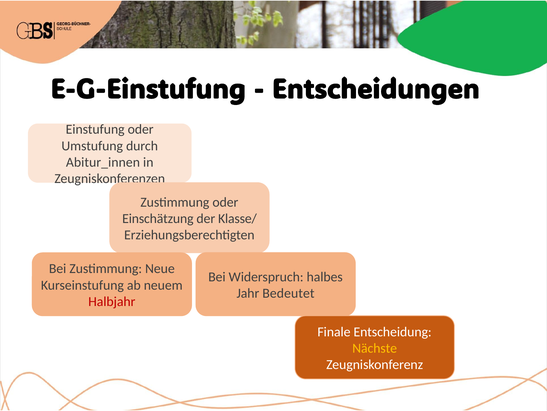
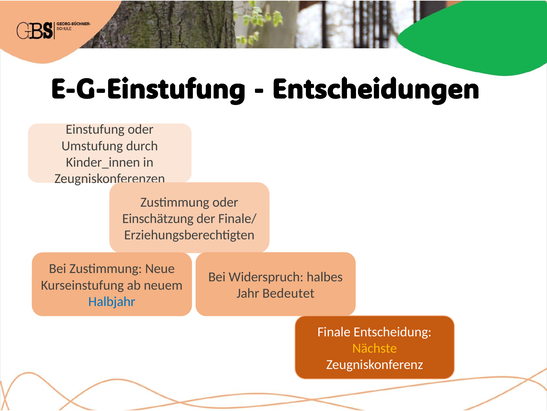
Abitur_innen: Abitur_innen -> Kinder_innen
Klasse/: Klasse/ -> Finale/
Halbjahr colour: red -> blue
